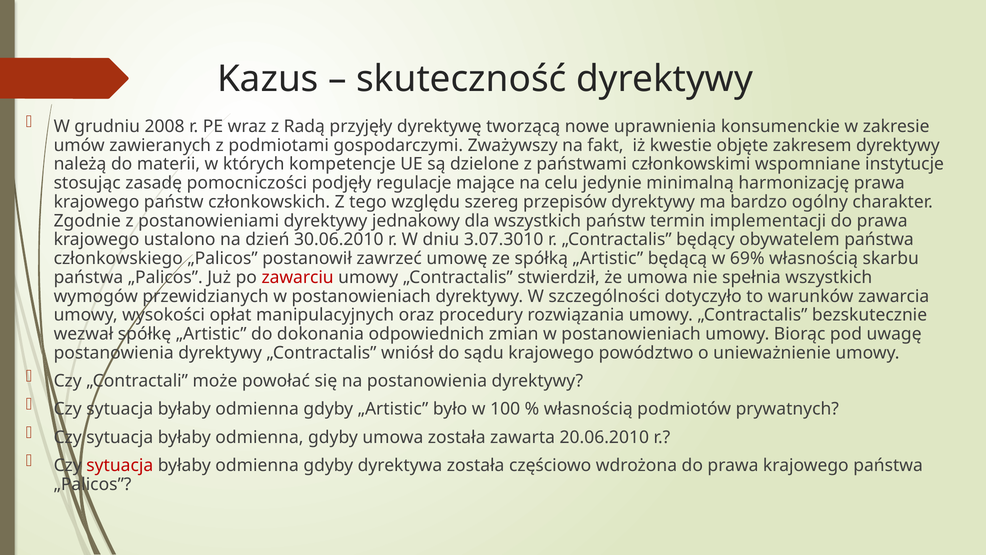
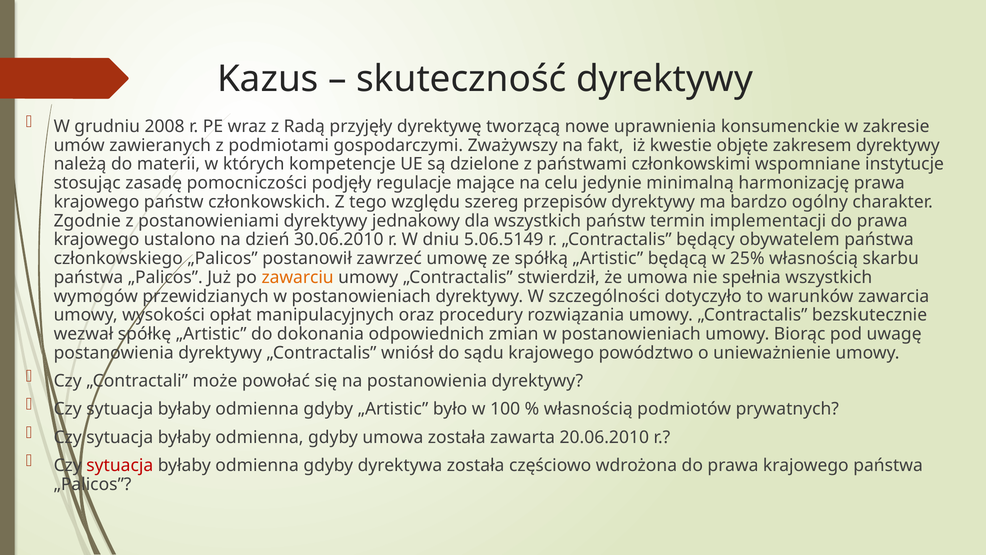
3.07.3010: 3.07.3010 -> 5.06.5149
69%: 69% -> 25%
zawarciu colour: red -> orange
